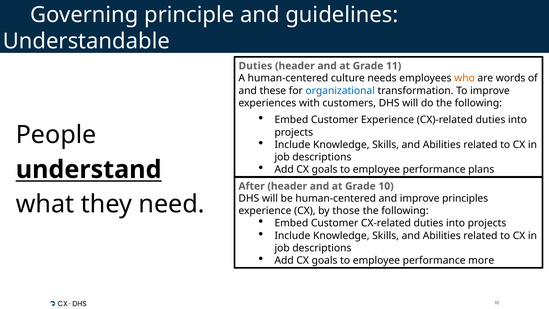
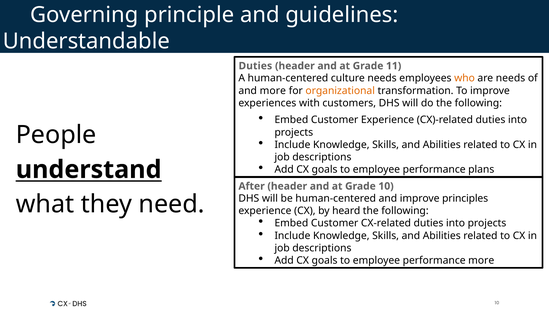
are words: words -> needs
and these: these -> more
organizational colour: blue -> orange
those: those -> heard
